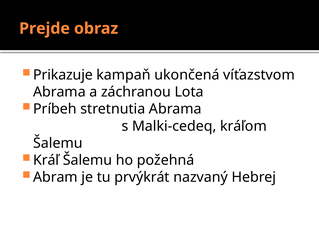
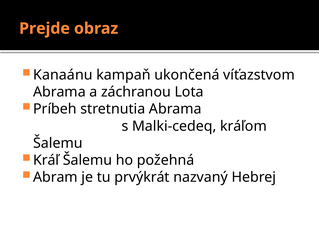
Prikazuje: Prikazuje -> Kanaánu
